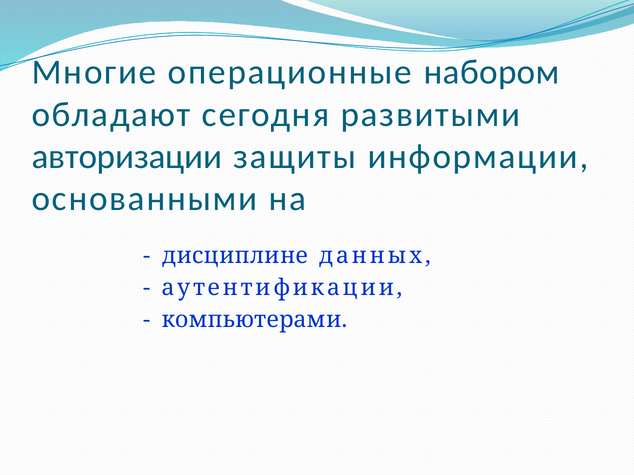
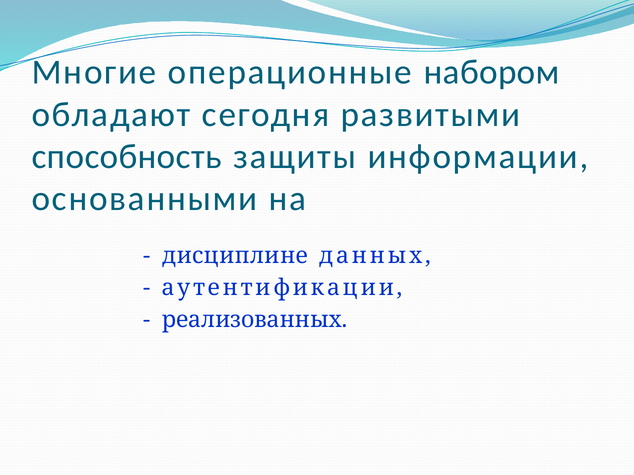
авторизации: авторизации -> способность
компьютерами: компьютерами -> реализованных
